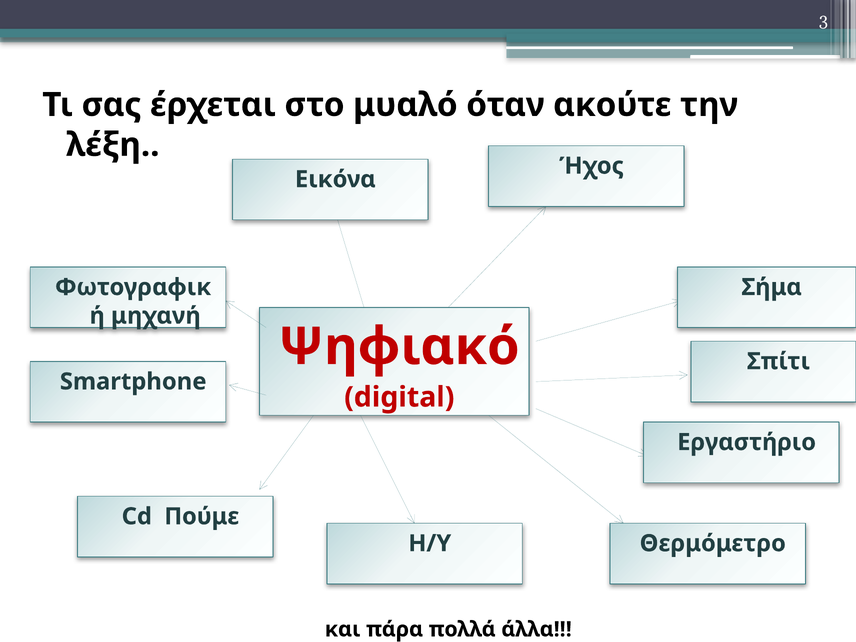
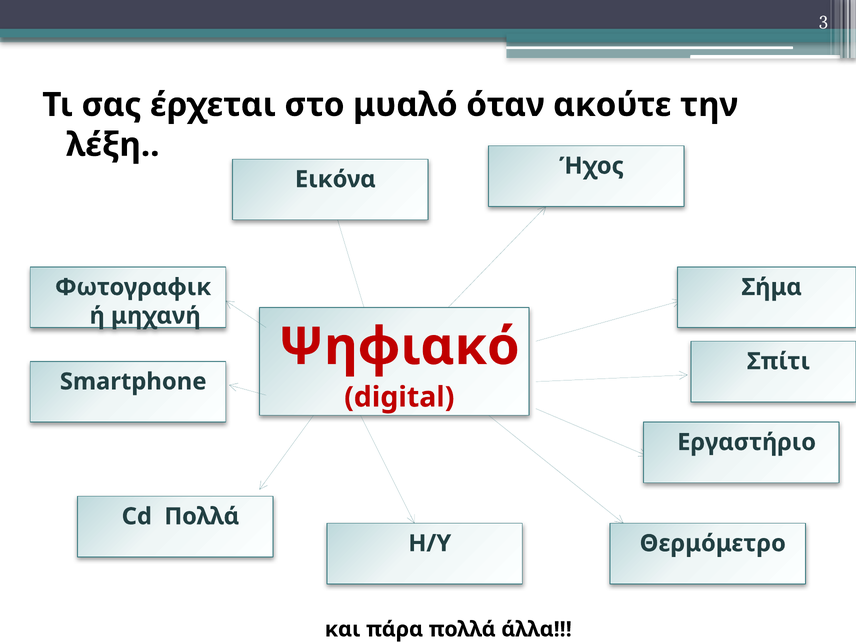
Cd Πούμε: Πούμε -> Πολλά
